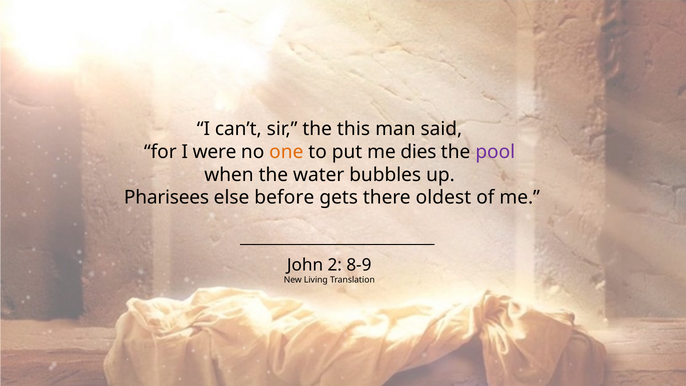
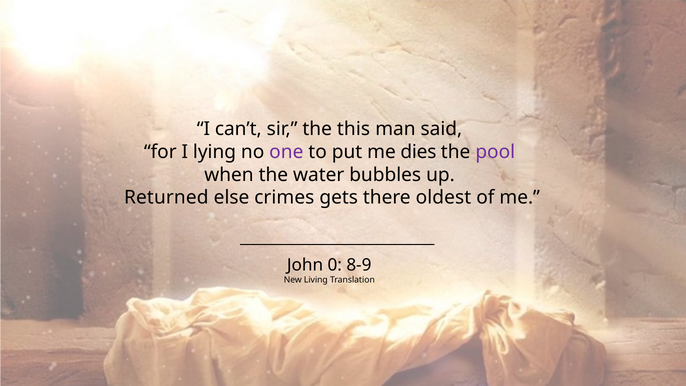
were: were -> lying
one colour: orange -> purple
Pharisees: Pharisees -> Returned
before: before -> crimes
2: 2 -> 0
